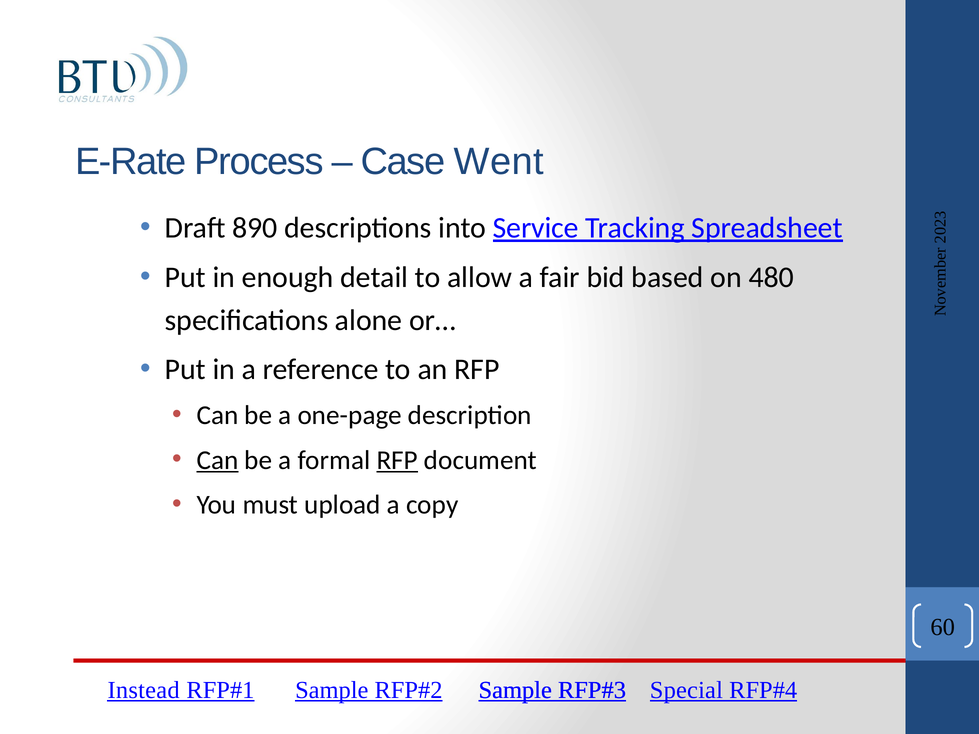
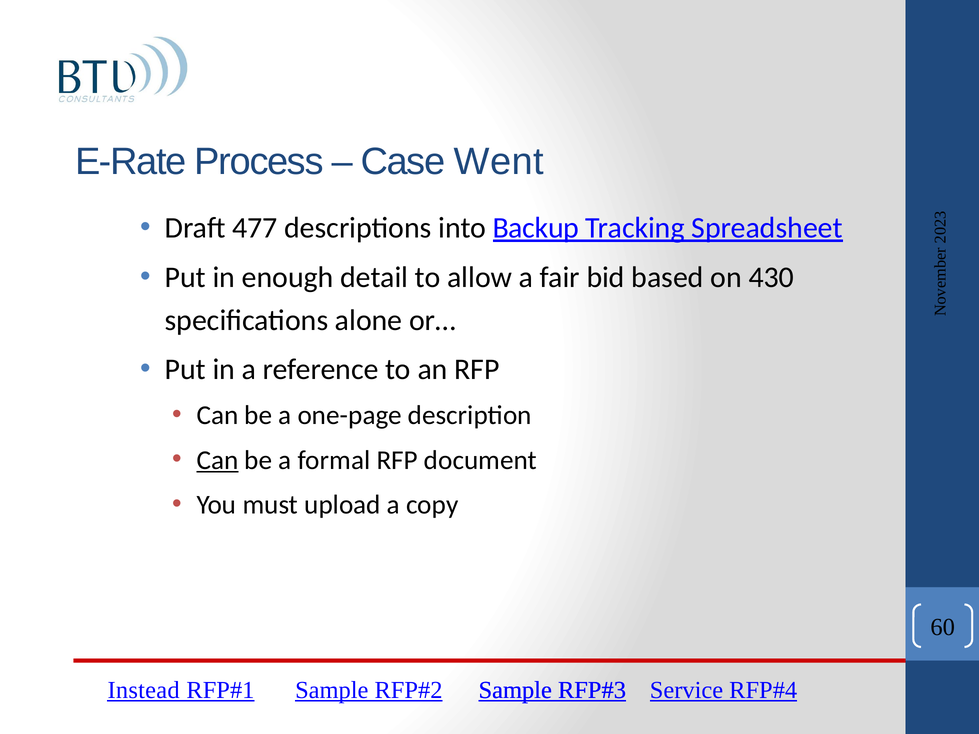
890: 890 -> 477
Service: Service -> Backup
480: 480 -> 430
RFP at (397, 460) underline: present -> none
Special: Special -> Service
